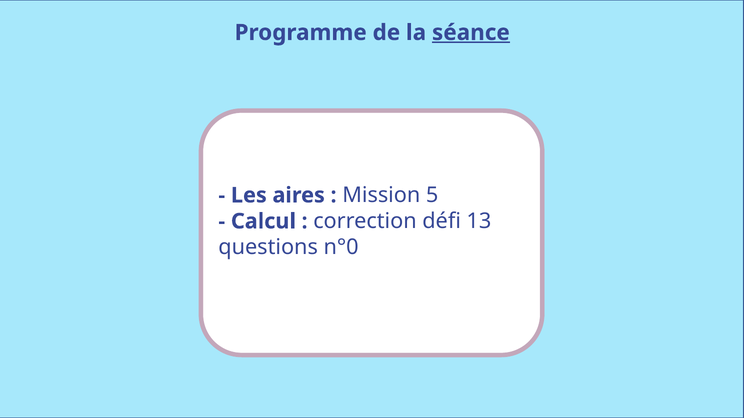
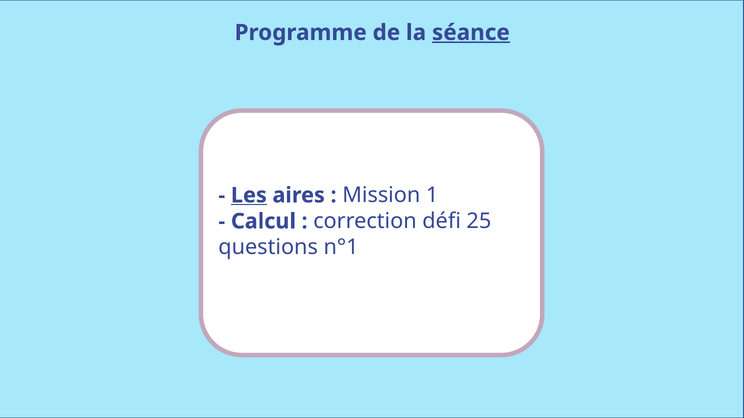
Les underline: none -> present
5: 5 -> 1
13: 13 -> 25
n°0: n°0 -> n°1
